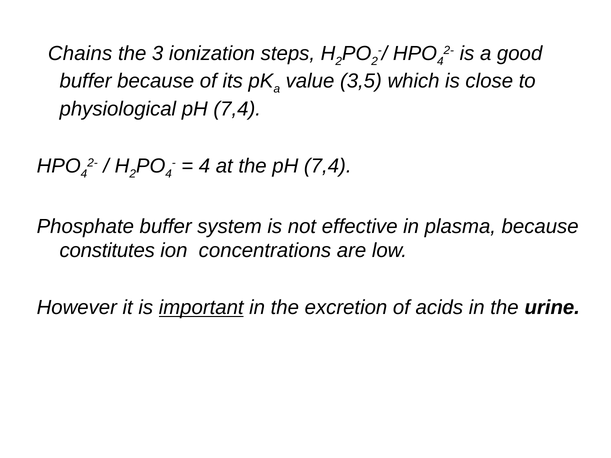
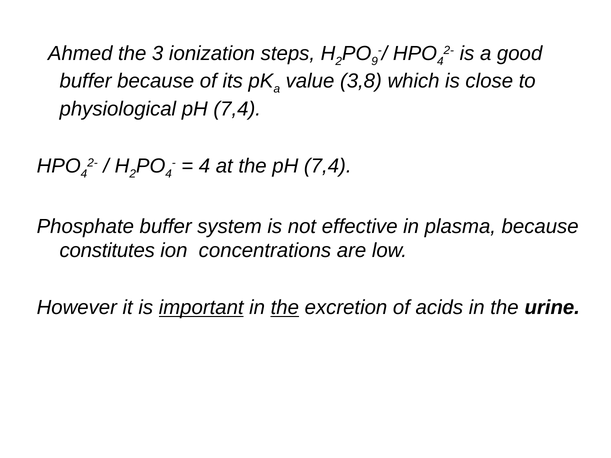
Chains: Chains -> Ahmed
2 at (375, 61): 2 -> 9
3,5: 3,5 -> 3,8
the at (285, 308) underline: none -> present
